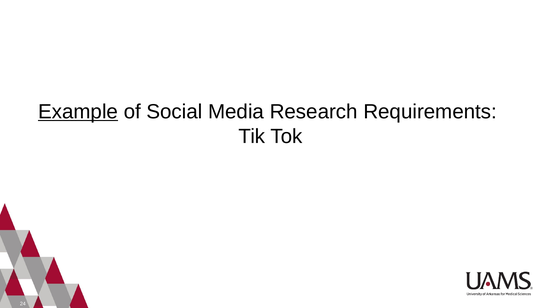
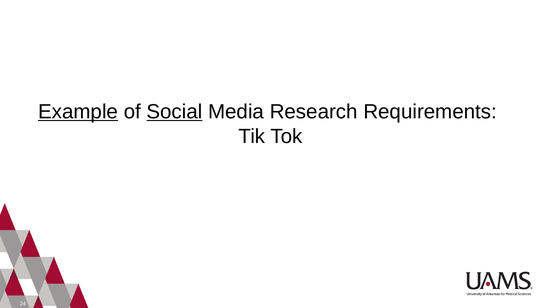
Social underline: none -> present
